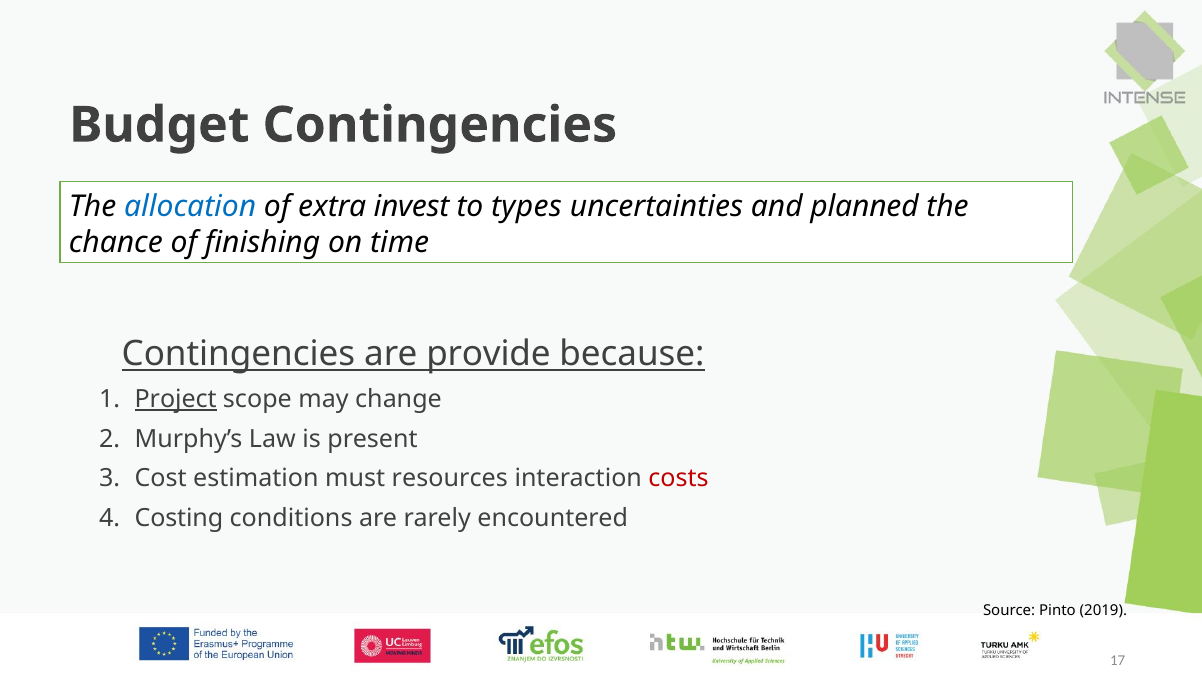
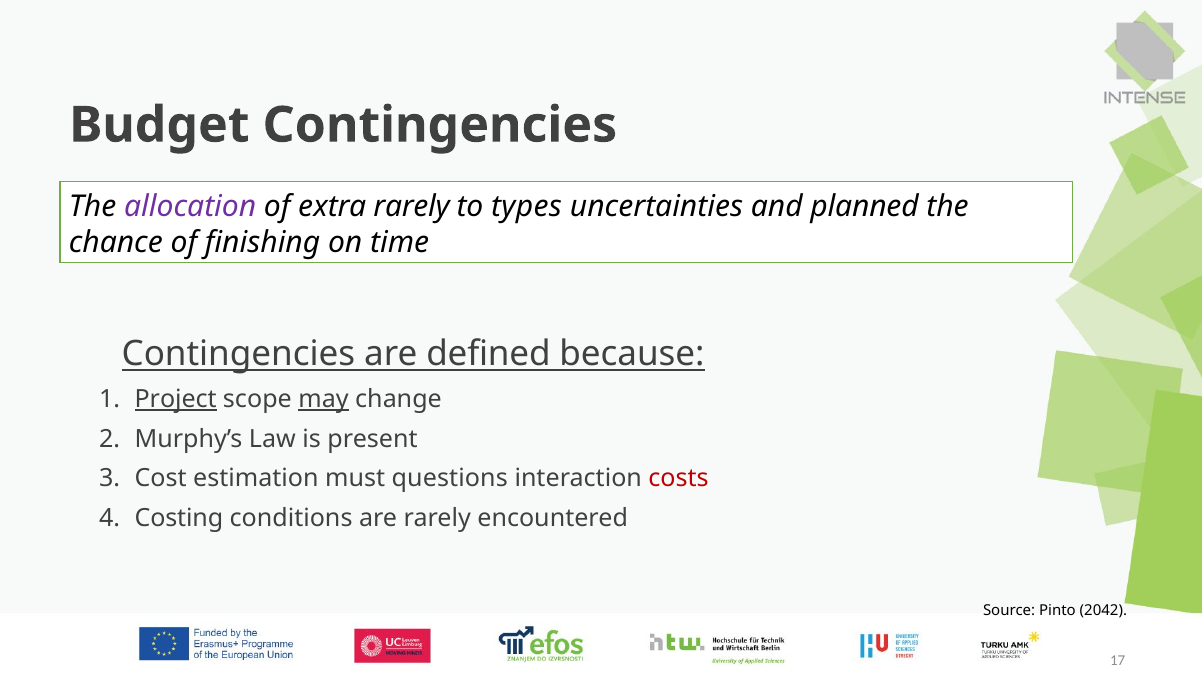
allocation colour: blue -> purple
extra invest: invest -> rarely
provide: provide -> defined
may underline: none -> present
resources: resources -> questions
2019: 2019 -> 2042
